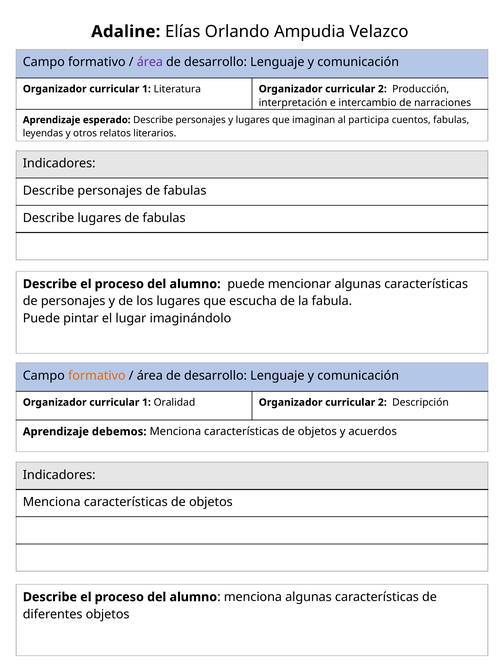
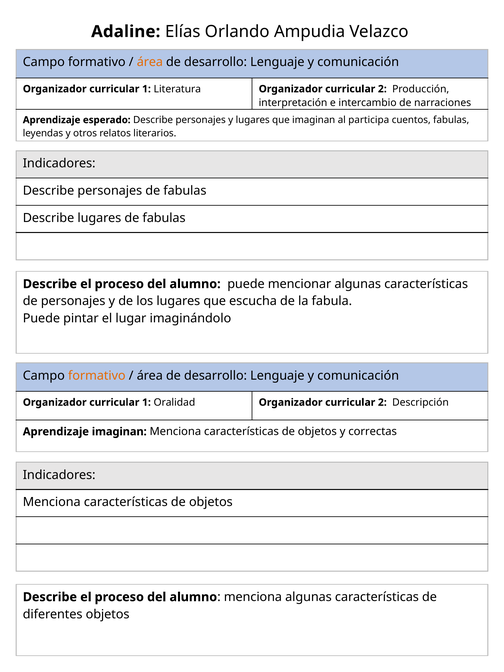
área at (150, 62) colour: purple -> orange
Aprendizaje debemos: debemos -> imaginan
acuerdos: acuerdos -> correctas
